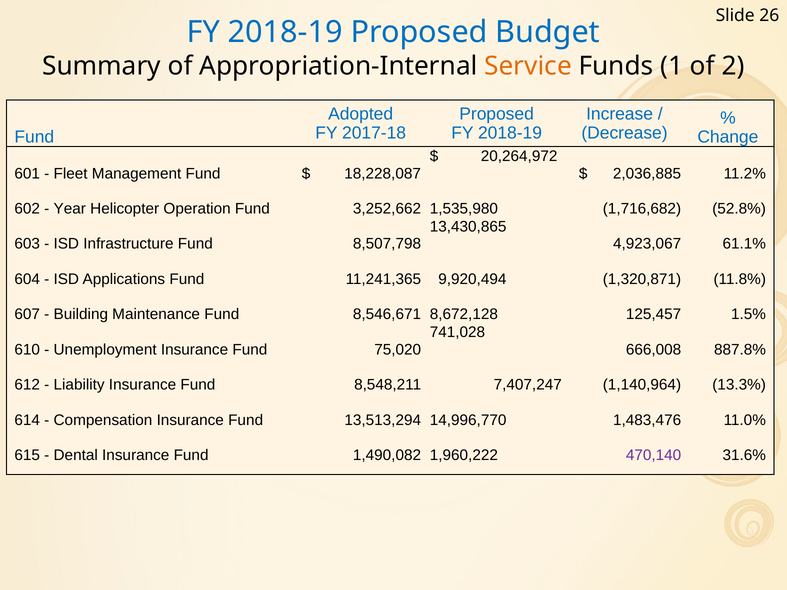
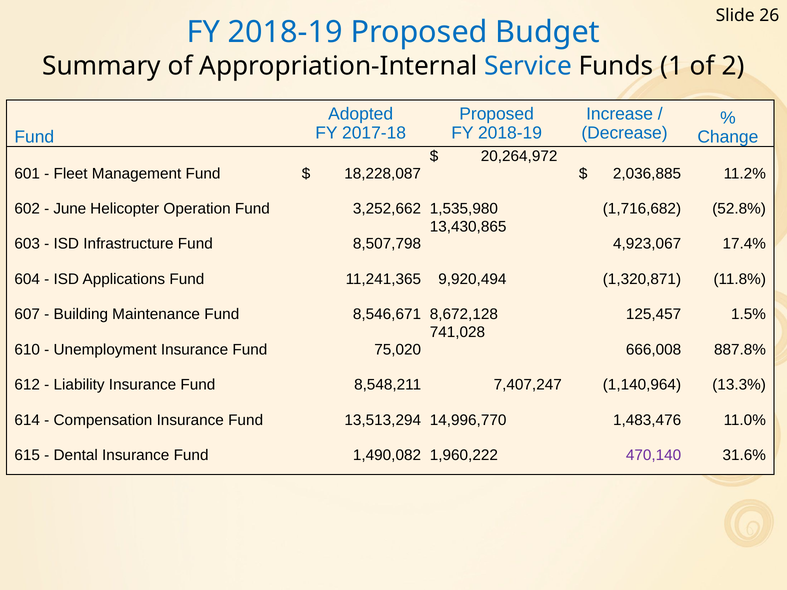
Service colour: orange -> blue
Year: Year -> June
61.1%: 61.1% -> 17.4%
